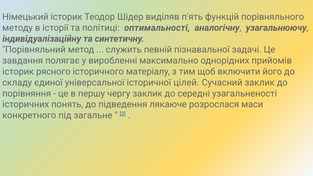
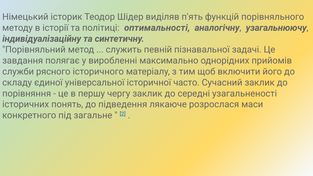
історик at (18, 72): історик -> служби
цілей: цілей -> часто
